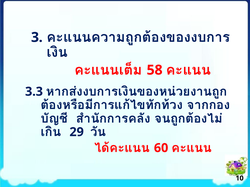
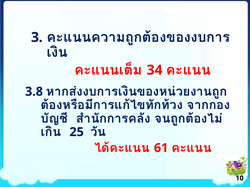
58: 58 -> 34
3.3: 3.3 -> 3.8
29: 29 -> 25
60: 60 -> 61
